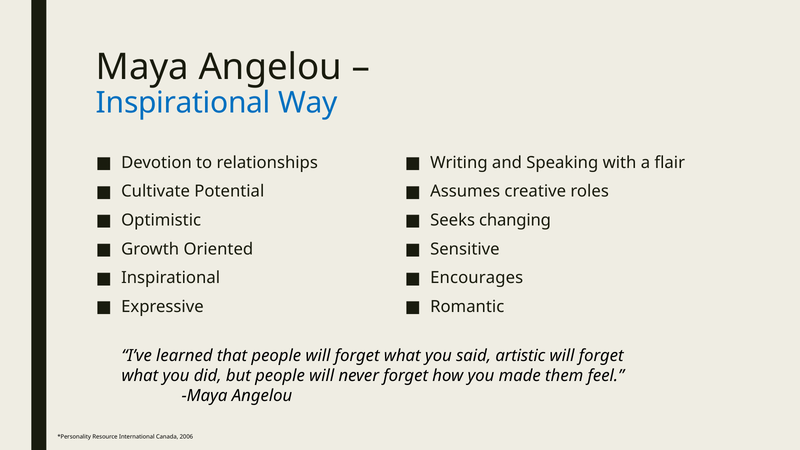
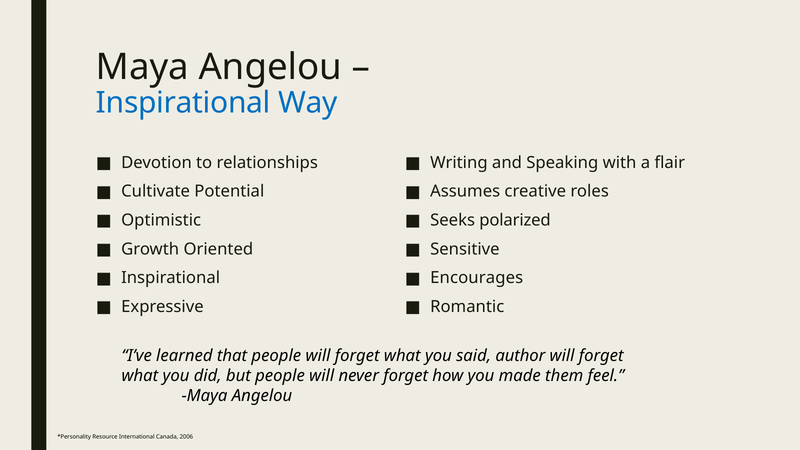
changing: changing -> polarized
artistic: artistic -> author
